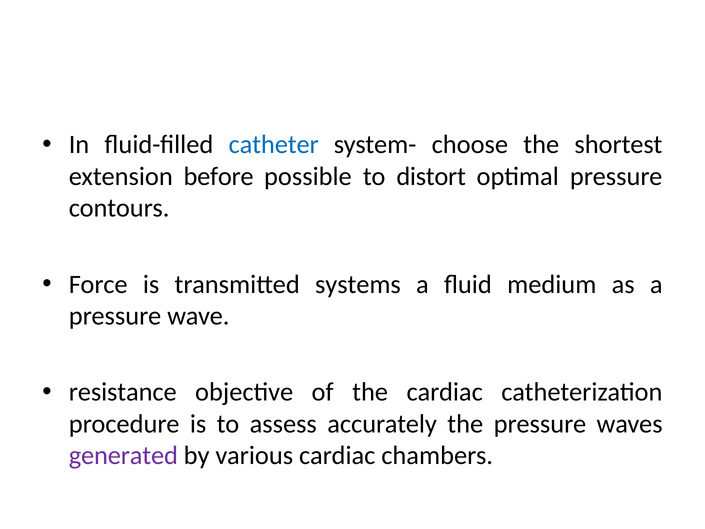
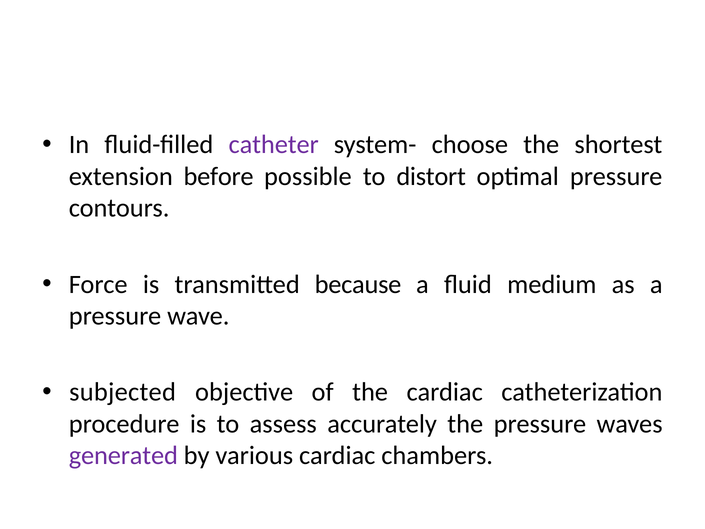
catheter colour: blue -> purple
systems: systems -> because
resistance: resistance -> subjected
